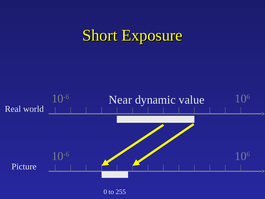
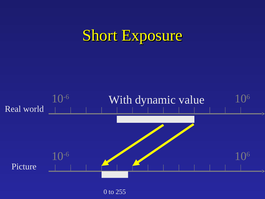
Near: Near -> With
